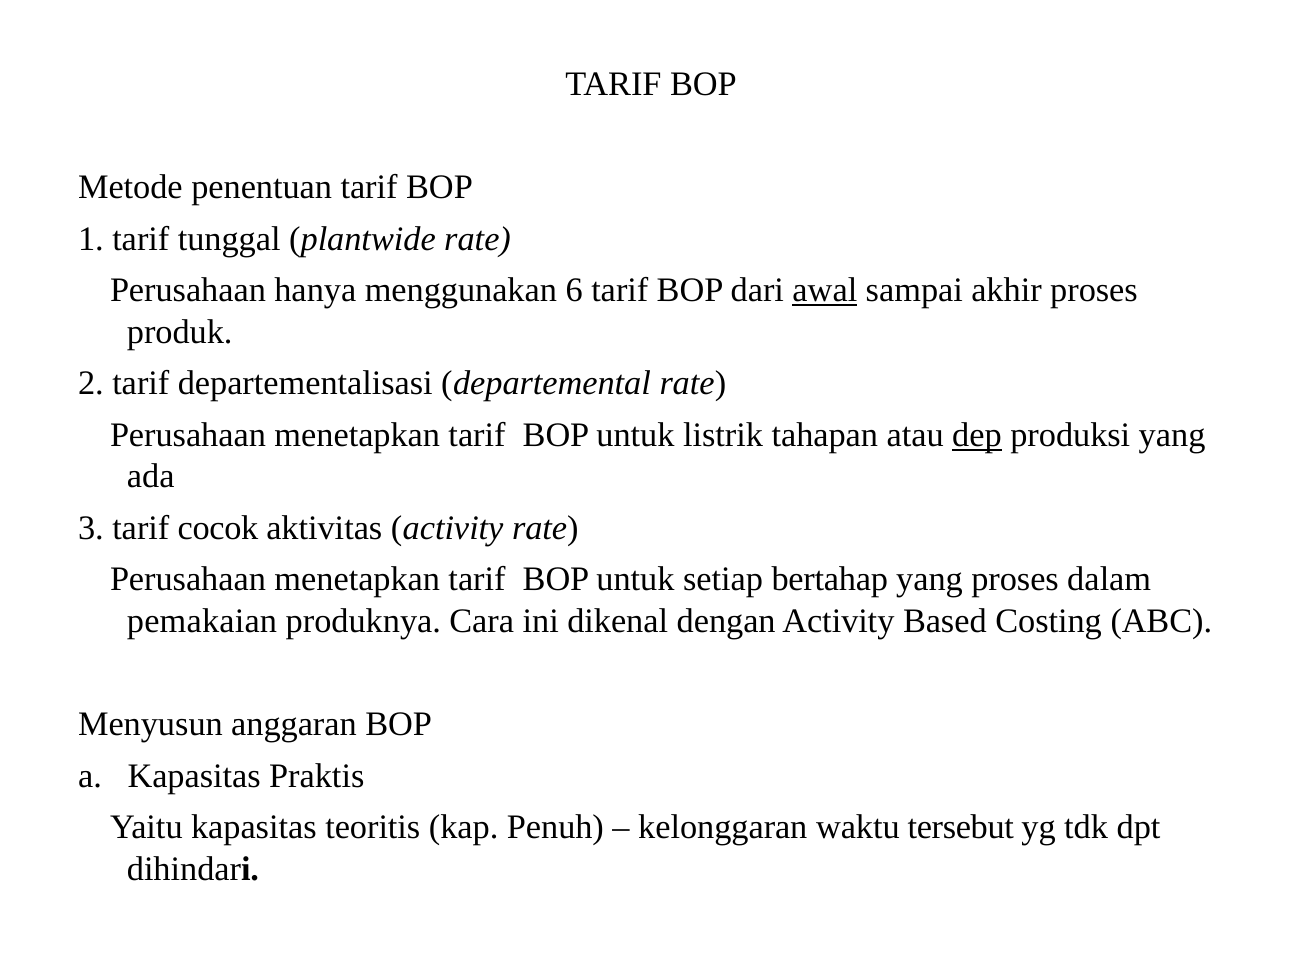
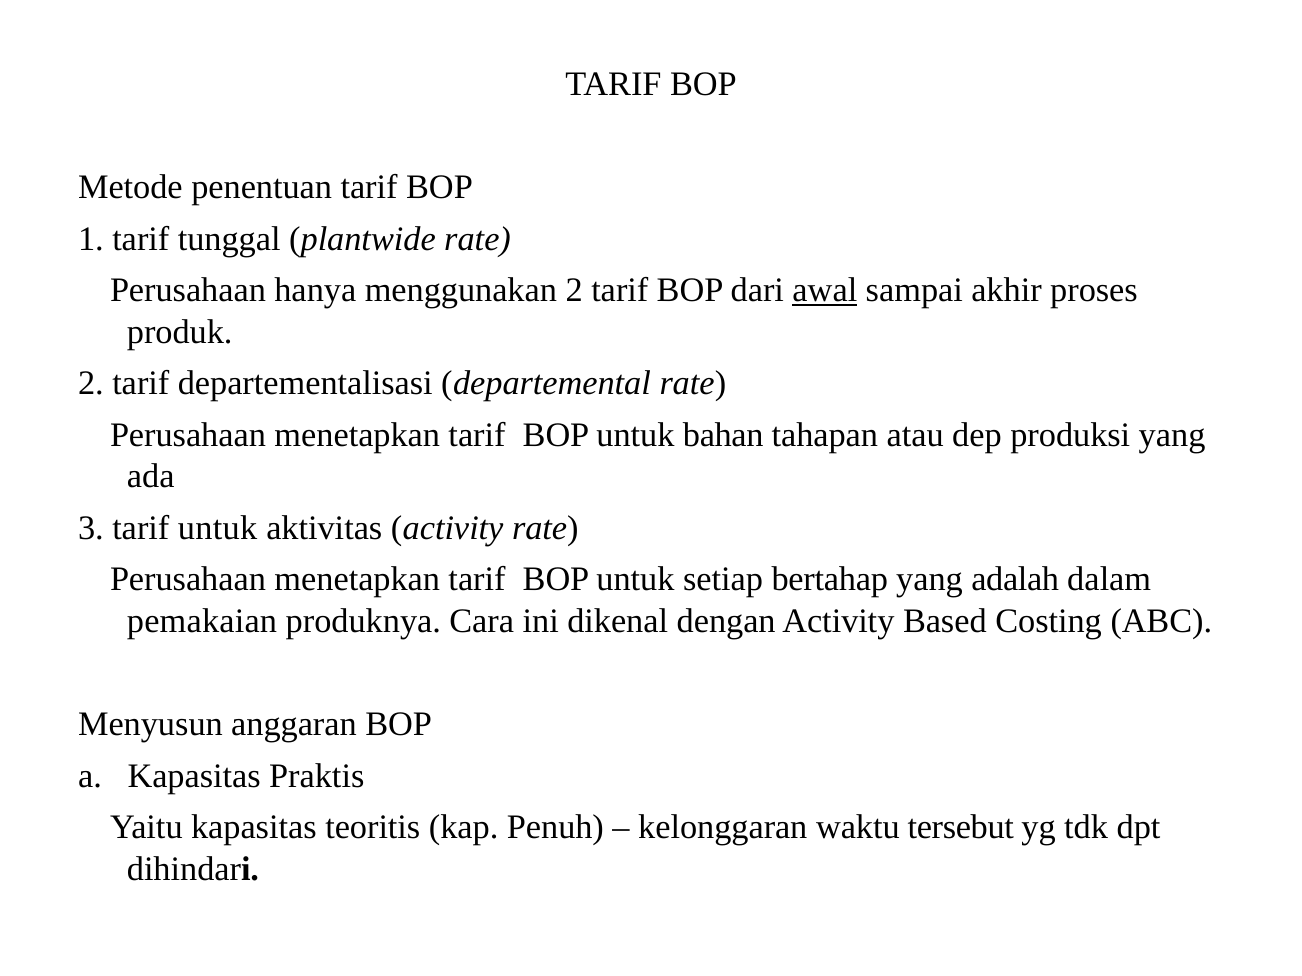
menggunakan 6: 6 -> 2
listrik: listrik -> bahan
dep underline: present -> none
tarif cocok: cocok -> untuk
yang proses: proses -> adalah
